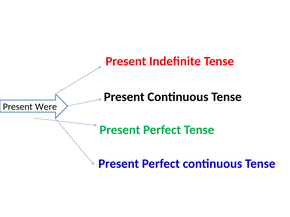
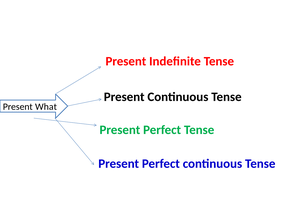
Were: Were -> What
